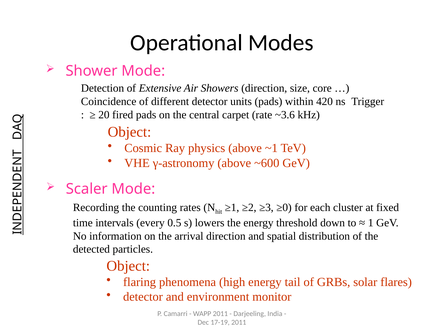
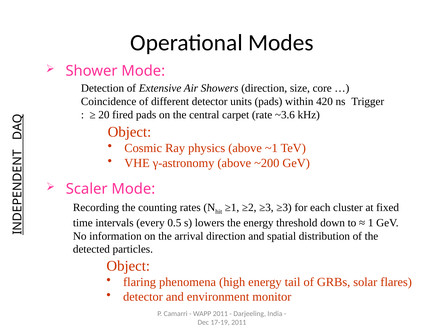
~600: ~600 -> ~200
≥3 ≥0: ≥0 -> ≥3
